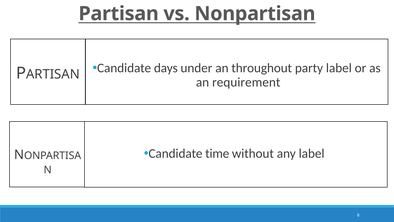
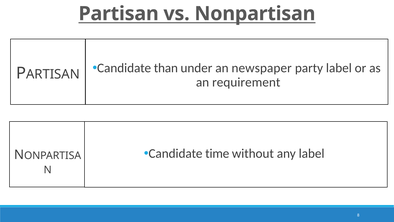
days: days -> than
throughout: throughout -> newspaper
